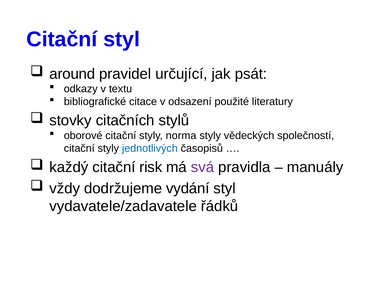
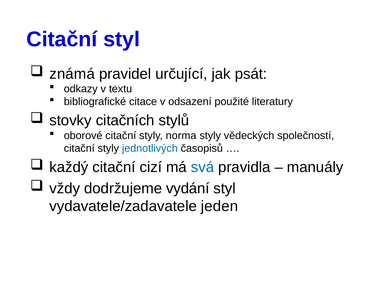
around: around -> známá
risk: risk -> cizí
svá colour: purple -> blue
řádků: řádků -> jeden
